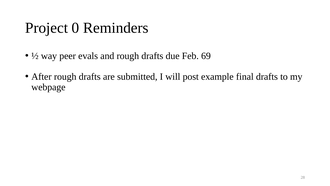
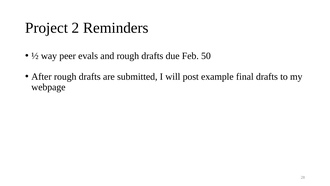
0: 0 -> 2
69: 69 -> 50
